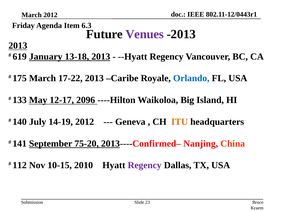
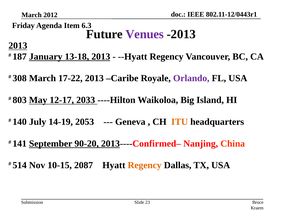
619: 619 -> 187
175: 175 -> 308
Orlando colour: blue -> purple
133: 133 -> 803
2096: 2096 -> 2033
14-19 2012: 2012 -> 2053
75-20: 75-20 -> 90-20
112: 112 -> 514
2010: 2010 -> 2087
Regency at (145, 166) colour: purple -> orange
